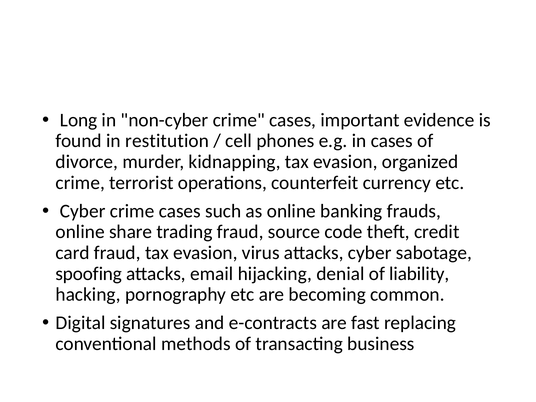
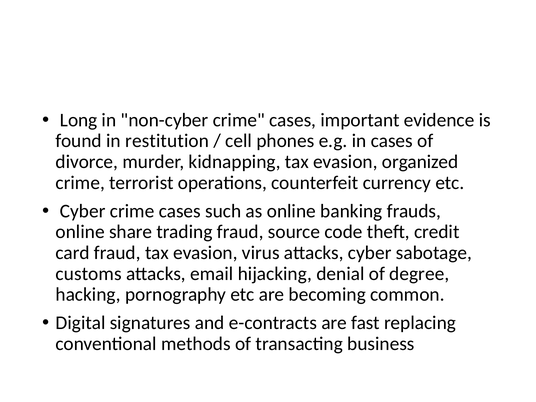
spoofing: spoofing -> customs
liability: liability -> degree
